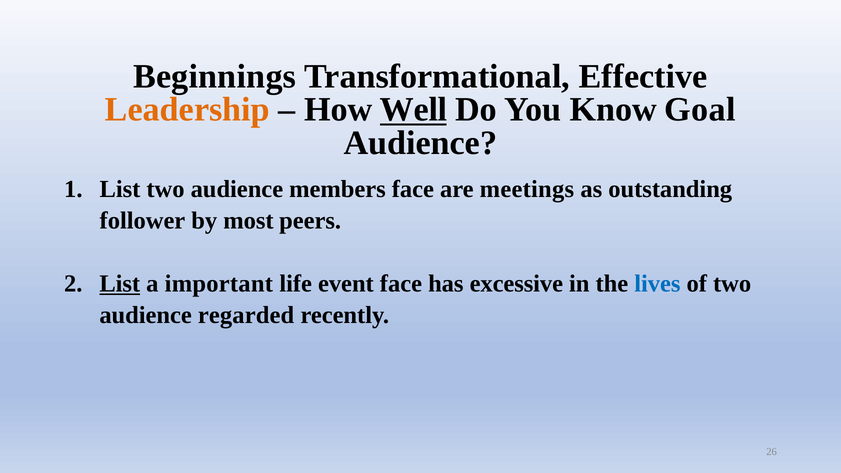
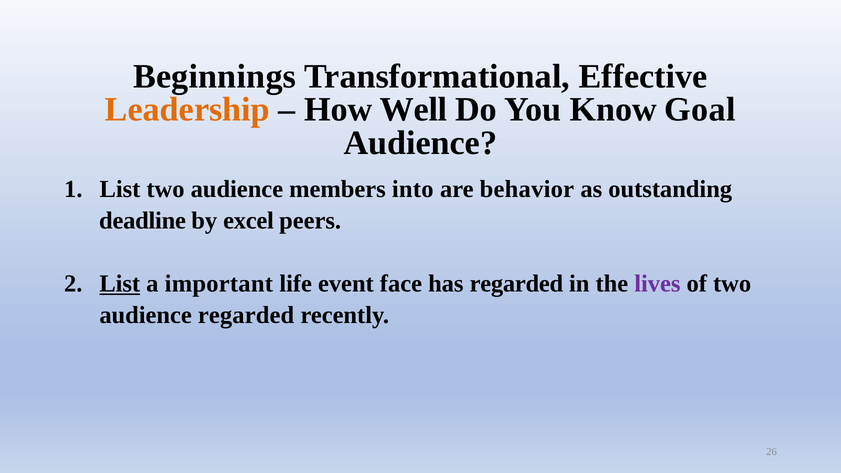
Well underline: present -> none
members face: face -> into
meetings: meetings -> behavior
follower: follower -> deadline
most: most -> excel
has excessive: excessive -> regarded
lives colour: blue -> purple
